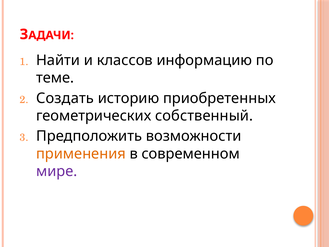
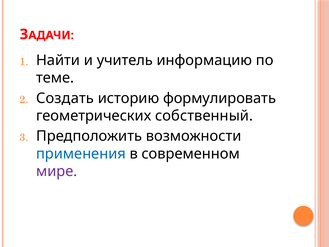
классов: классов -> учитель
приобретенных: приобретенных -> формулировать
применения colour: orange -> blue
